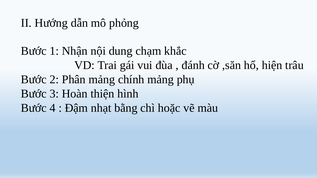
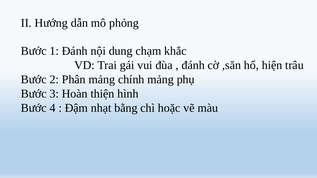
1 Nhận: Nhận -> Đánh
